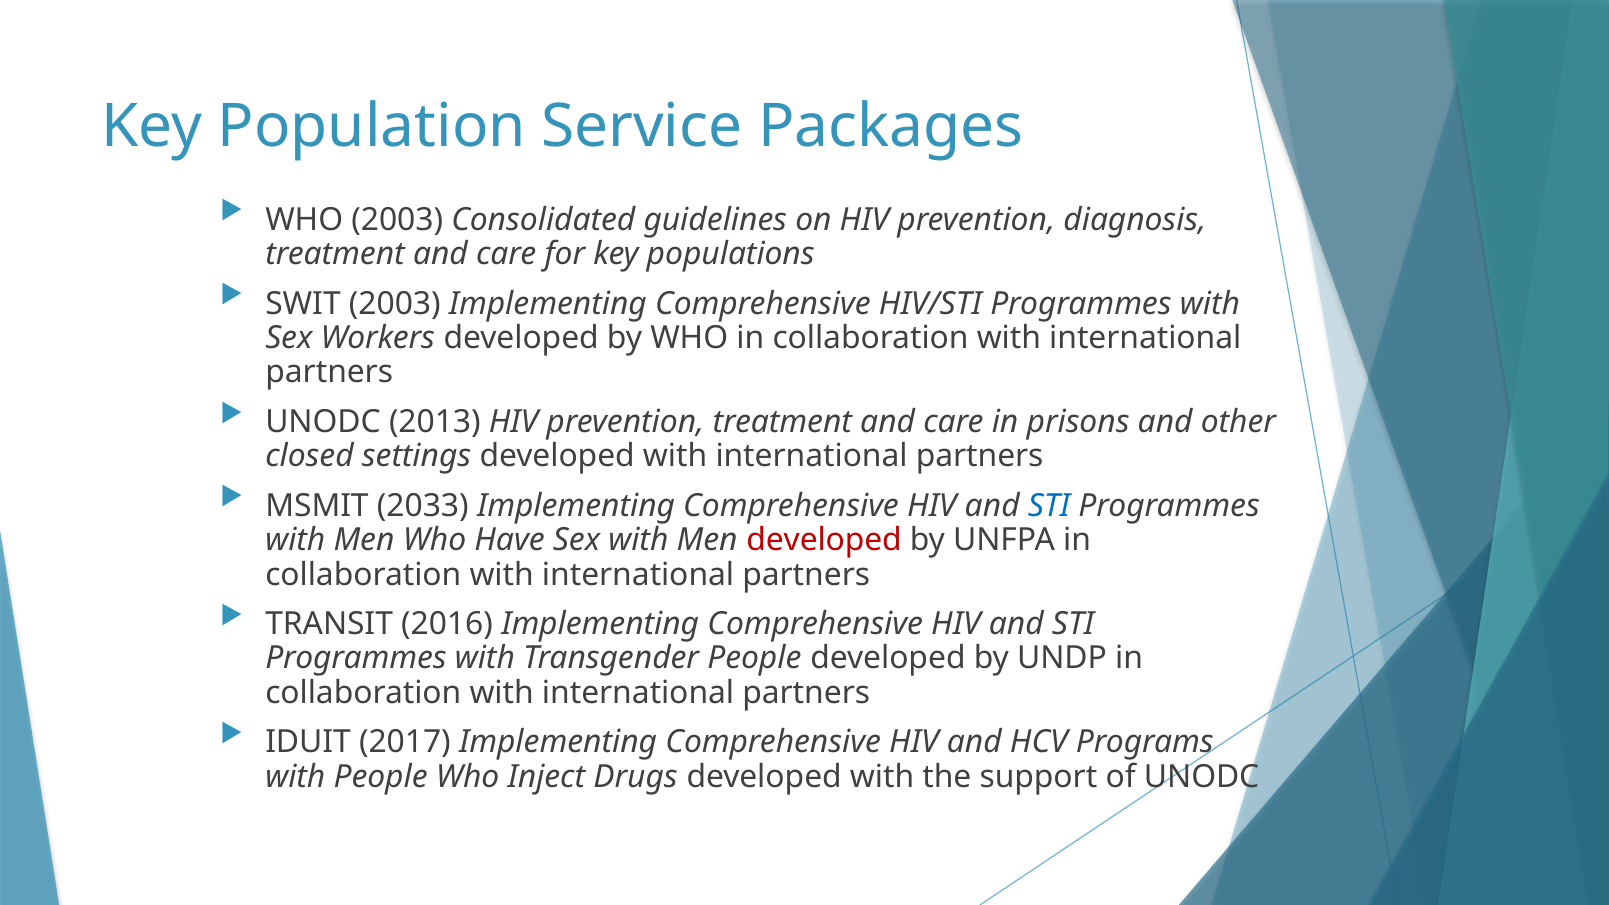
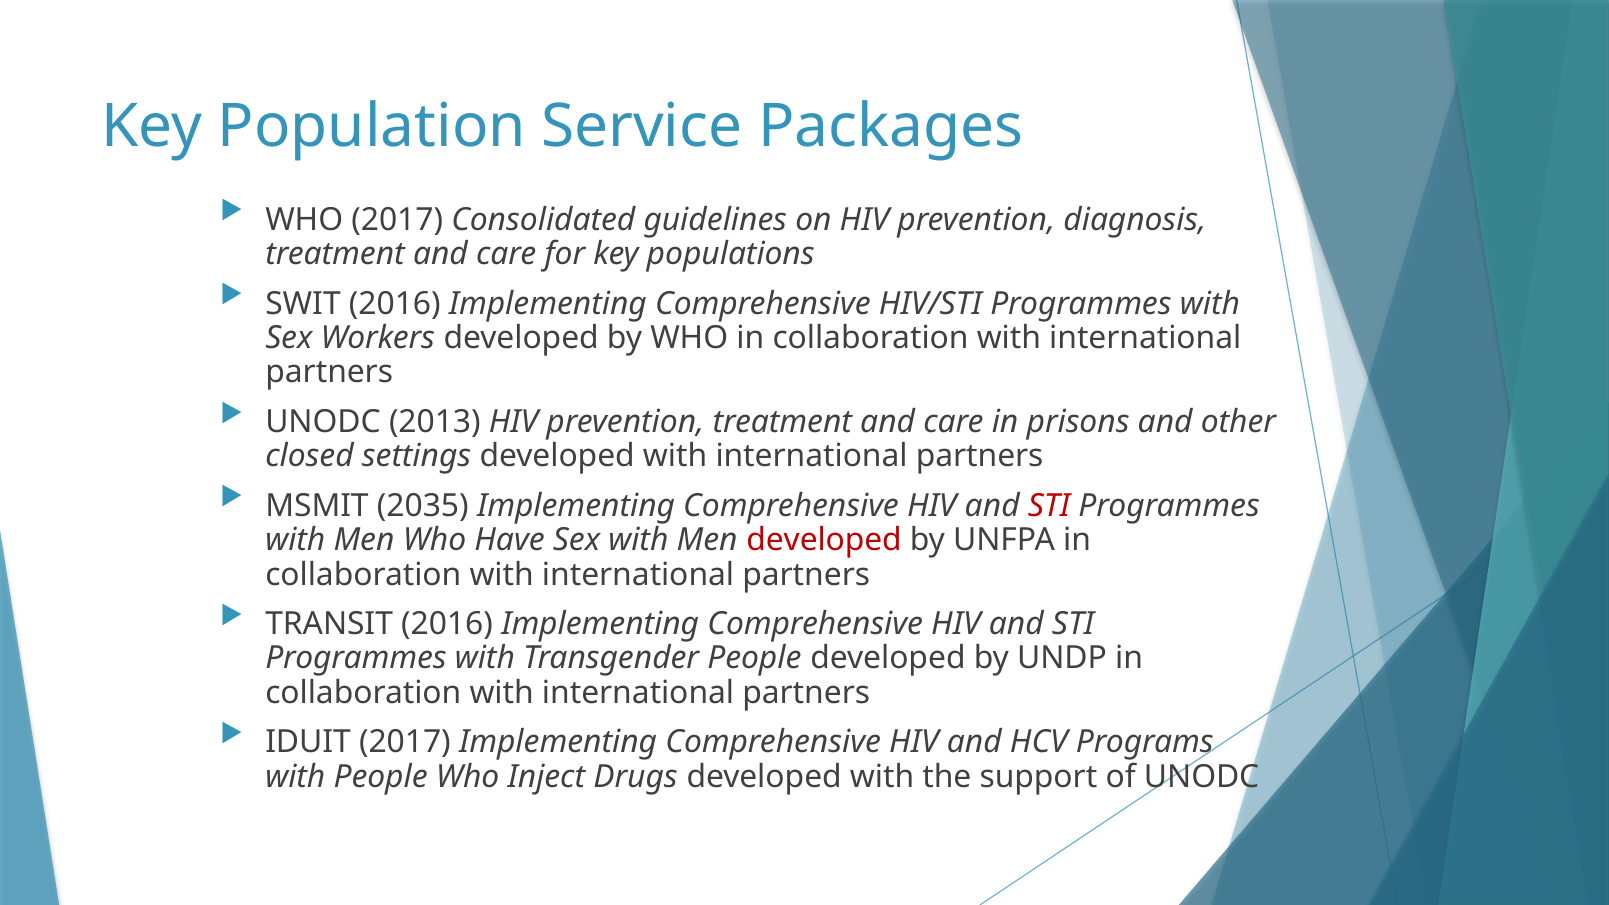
WHO 2003: 2003 -> 2017
SWIT 2003: 2003 -> 2016
2033: 2033 -> 2035
STI at (1049, 506) colour: blue -> red
